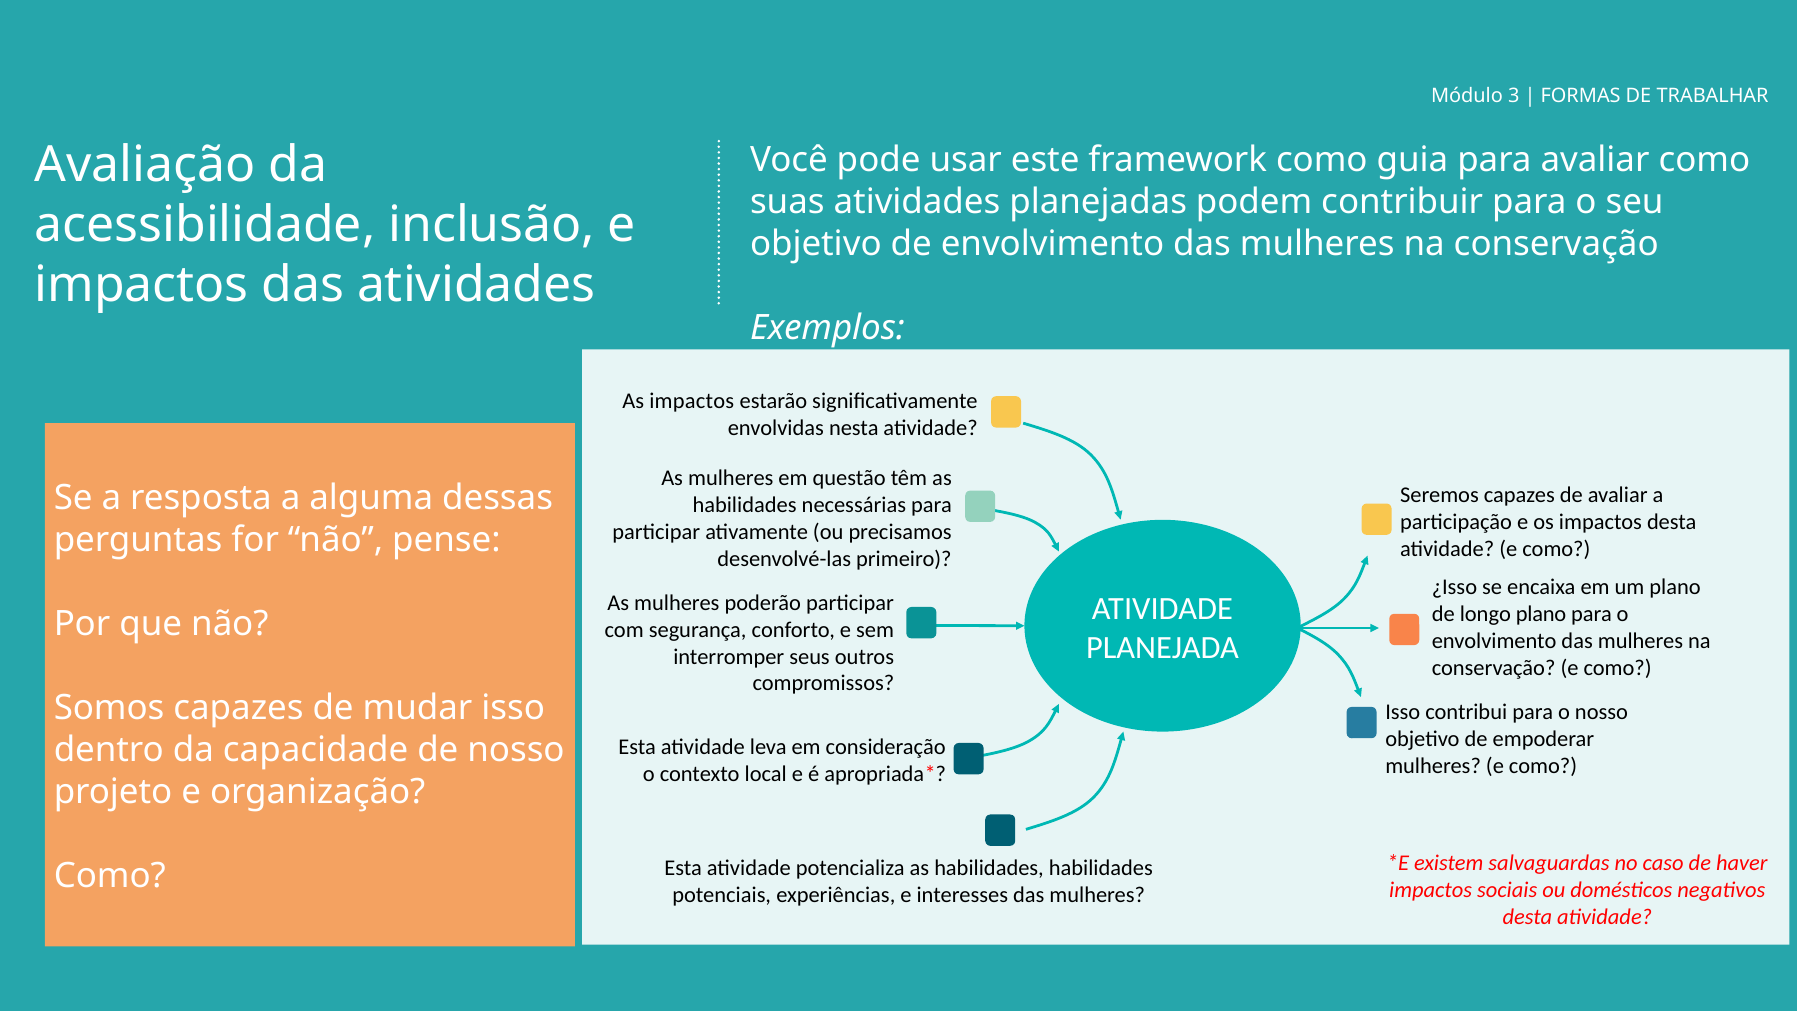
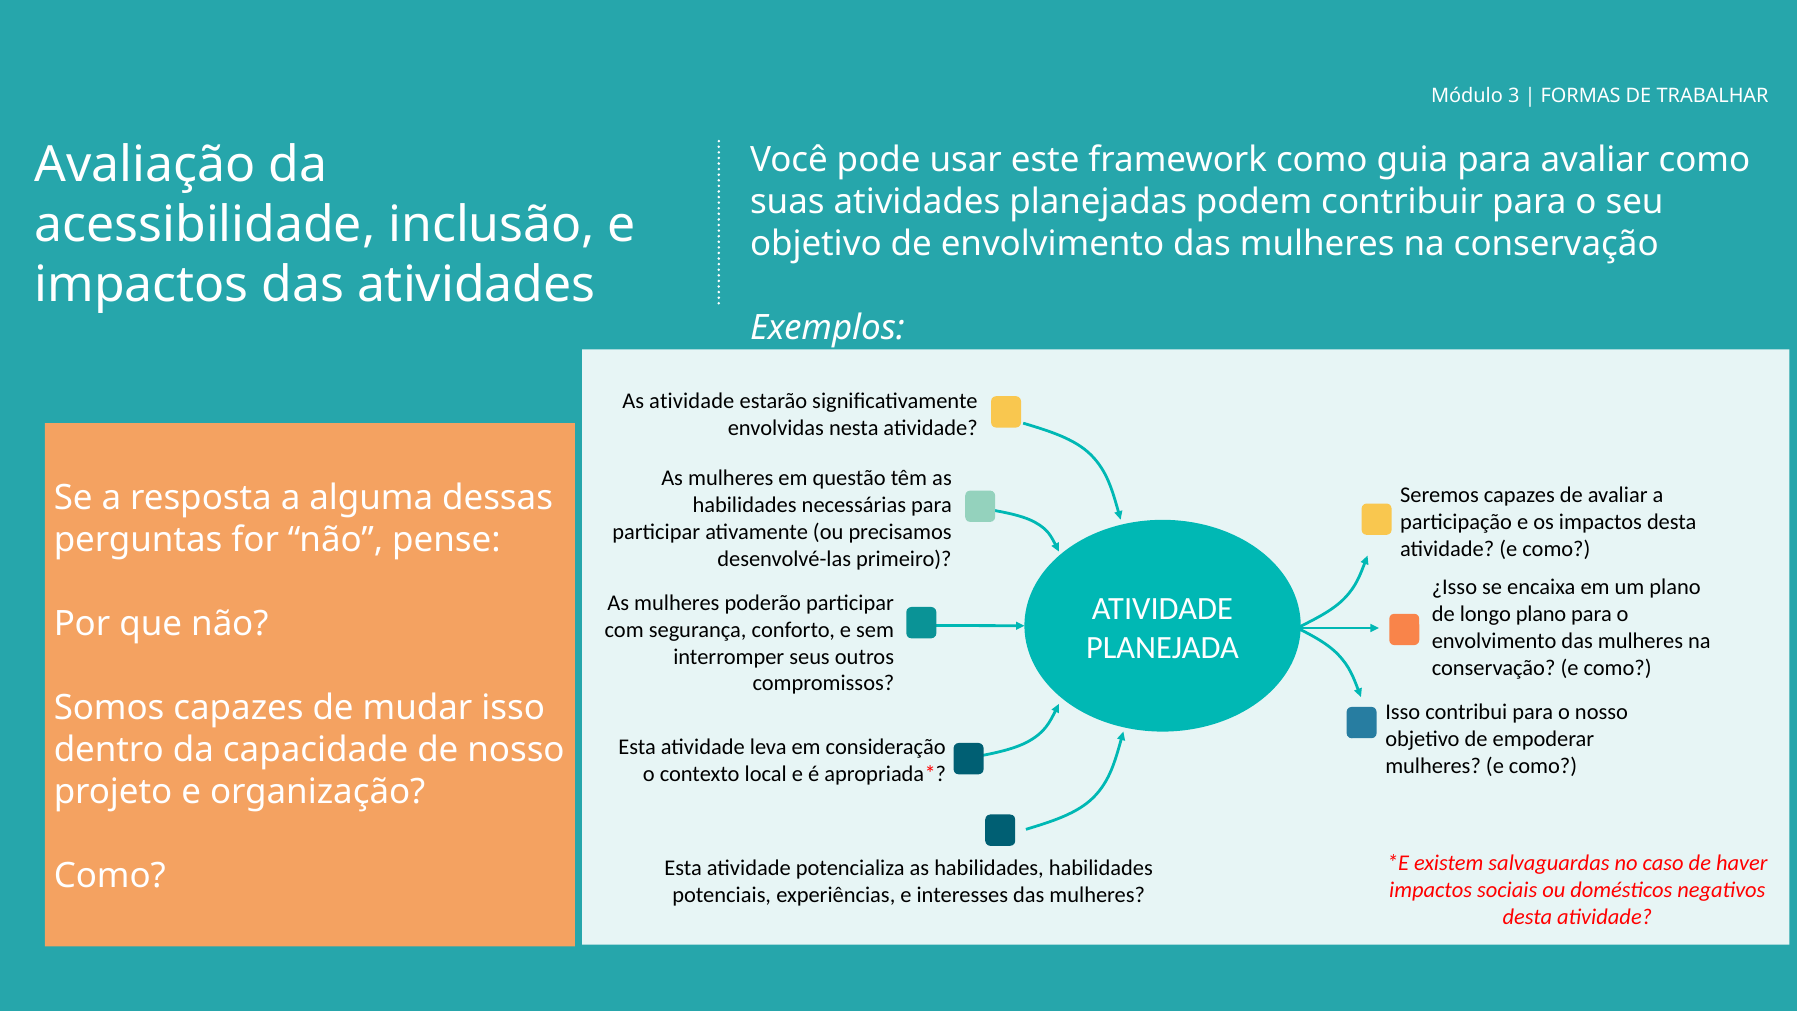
As impactos: impactos -> atividade
